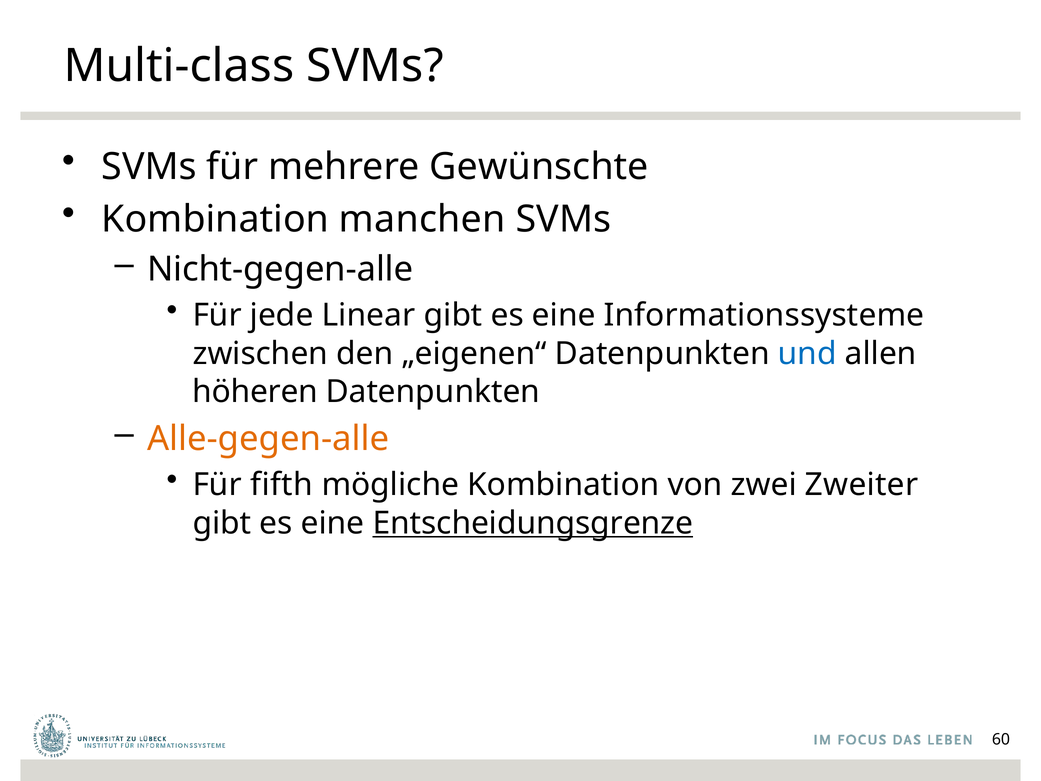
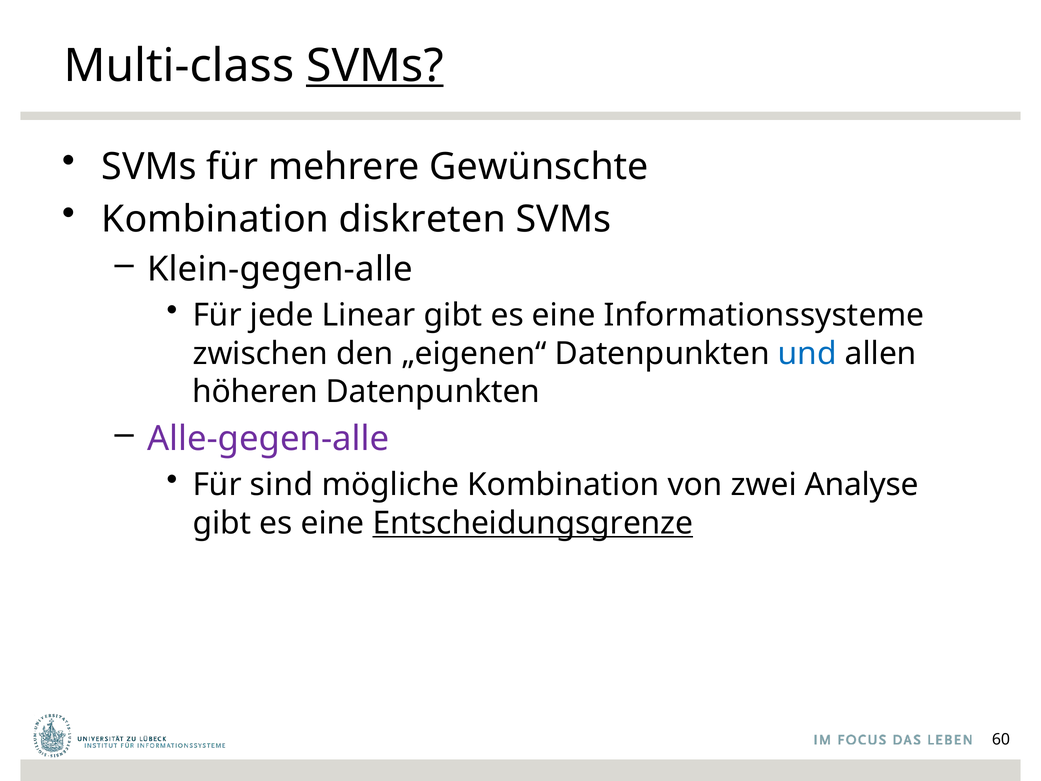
SVMs at (375, 66) underline: none -> present
manchen: manchen -> diskreten
Nicht-gegen-alle: Nicht-gegen-alle -> Klein-gegen-alle
Alle-gegen-alle colour: orange -> purple
fifth: fifth -> sind
Zweiter: Zweiter -> Analyse
